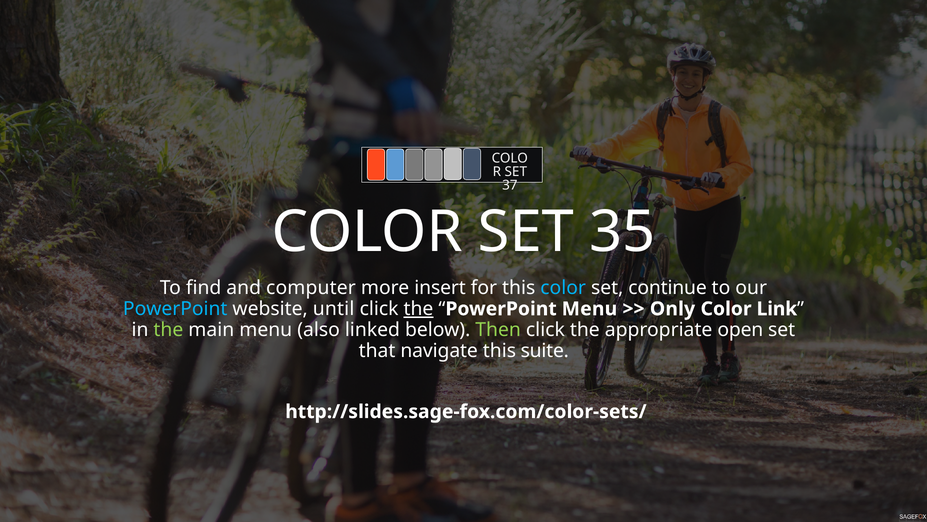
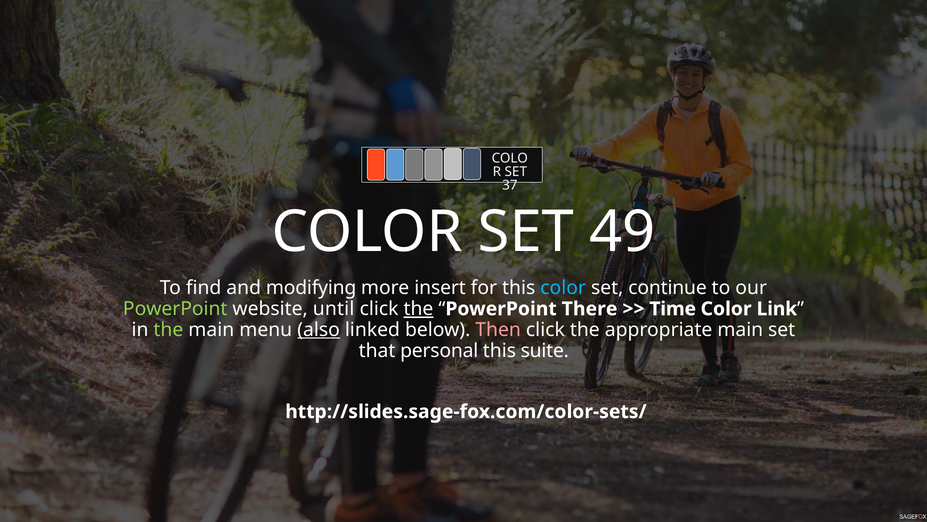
35: 35 -> 49
computer: computer -> modifying
PowerPoint at (175, 309) colour: light blue -> light green
PowerPoint Menu: Menu -> There
Only: Only -> Time
also underline: none -> present
Then colour: light green -> pink
appropriate open: open -> main
navigate: navigate -> personal
